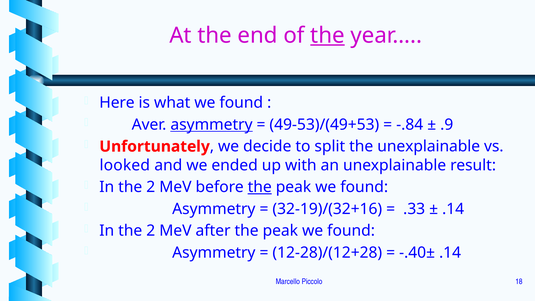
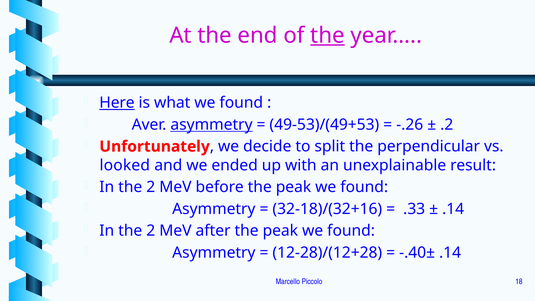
Here underline: none -> present
-.84: -.84 -> -.26
.9: .9 -> .2
the unexplainable: unexplainable -> perpendicular
the at (260, 187) underline: present -> none
32-19)/(32+16: 32-19)/(32+16 -> 32-18)/(32+16
